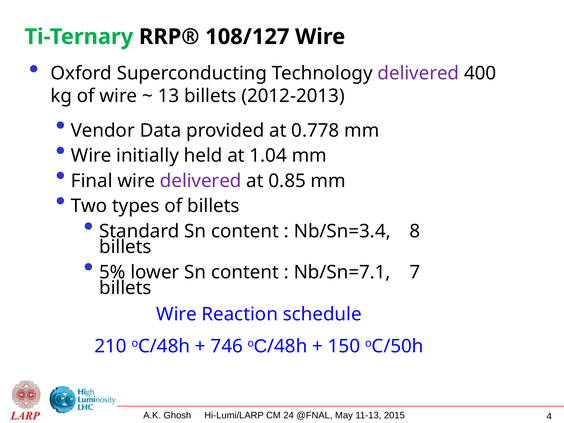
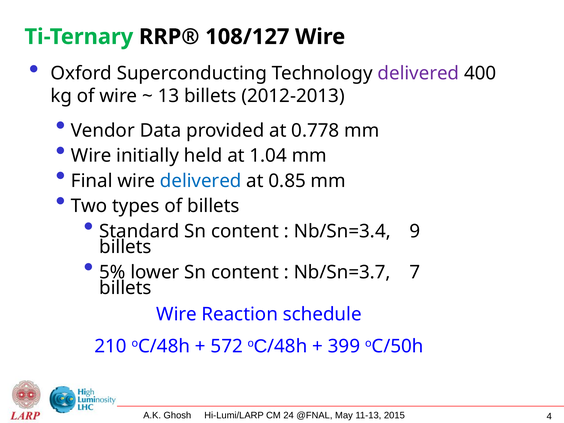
delivered at (201, 181) colour: purple -> blue
8: 8 -> 9
Nb/Sn=7.1: Nb/Sn=7.1 -> Nb/Sn=3.7
746: 746 -> 572
150: 150 -> 399
